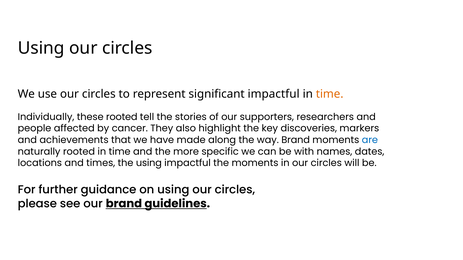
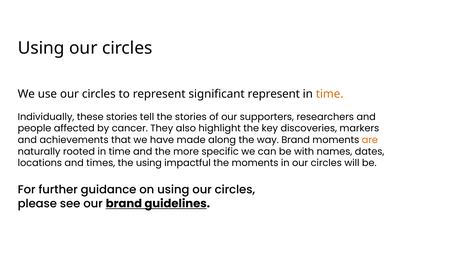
significant impactful: impactful -> represent
these rooted: rooted -> stories
are colour: blue -> orange
